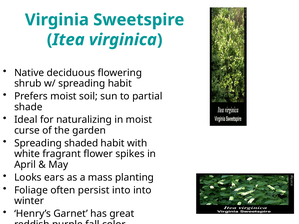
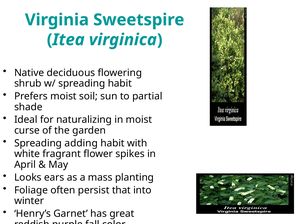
shaded: shaded -> adding
persist into: into -> that
